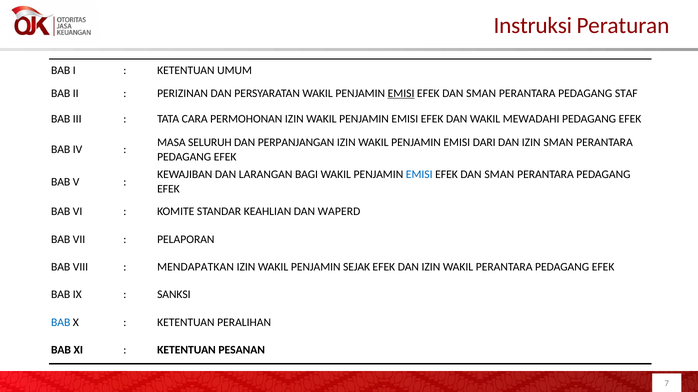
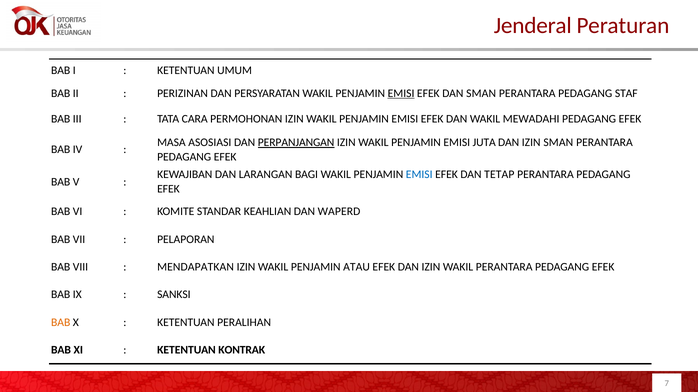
Instruksi: Instruksi -> Jenderal
SELURUH: SELURUH -> ASOSIASI
PERPANJANGAN underline: none -> present
DARI: DARI -> JUTA
SMAN at (499, 175): SMAN -> TETAP
SEJAK: SEJAK -> ATAU
BAB at (61, 323) colour: blue -> orange
PESANAN: PESANAN -> KONTRAK
